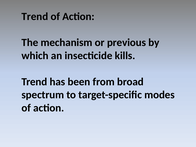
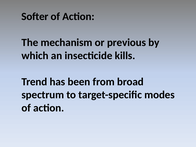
Trend at (35, 16): Trend -> Softer
